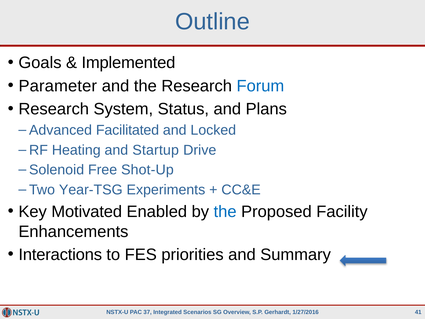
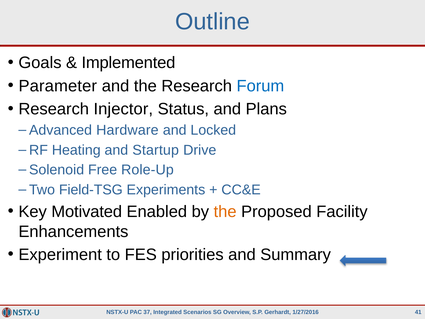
System: System -> Injector
Facilitated: Facilitated -> Hardware
Shot-Up: Shot-Up -> Role-Up
Year-TSG: Year-TSG -> Field-TSG
the at (225, 212) colour: blue -> orange
Interactions: Interactions -> Experiment
